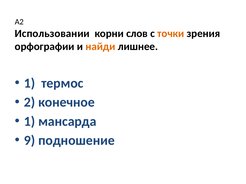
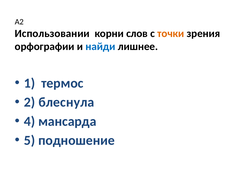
найди colour: orange -> blue
конечное: конечное -> блеснула
1 at (30, 122): 1 -> 4
9: 9 -> 5
